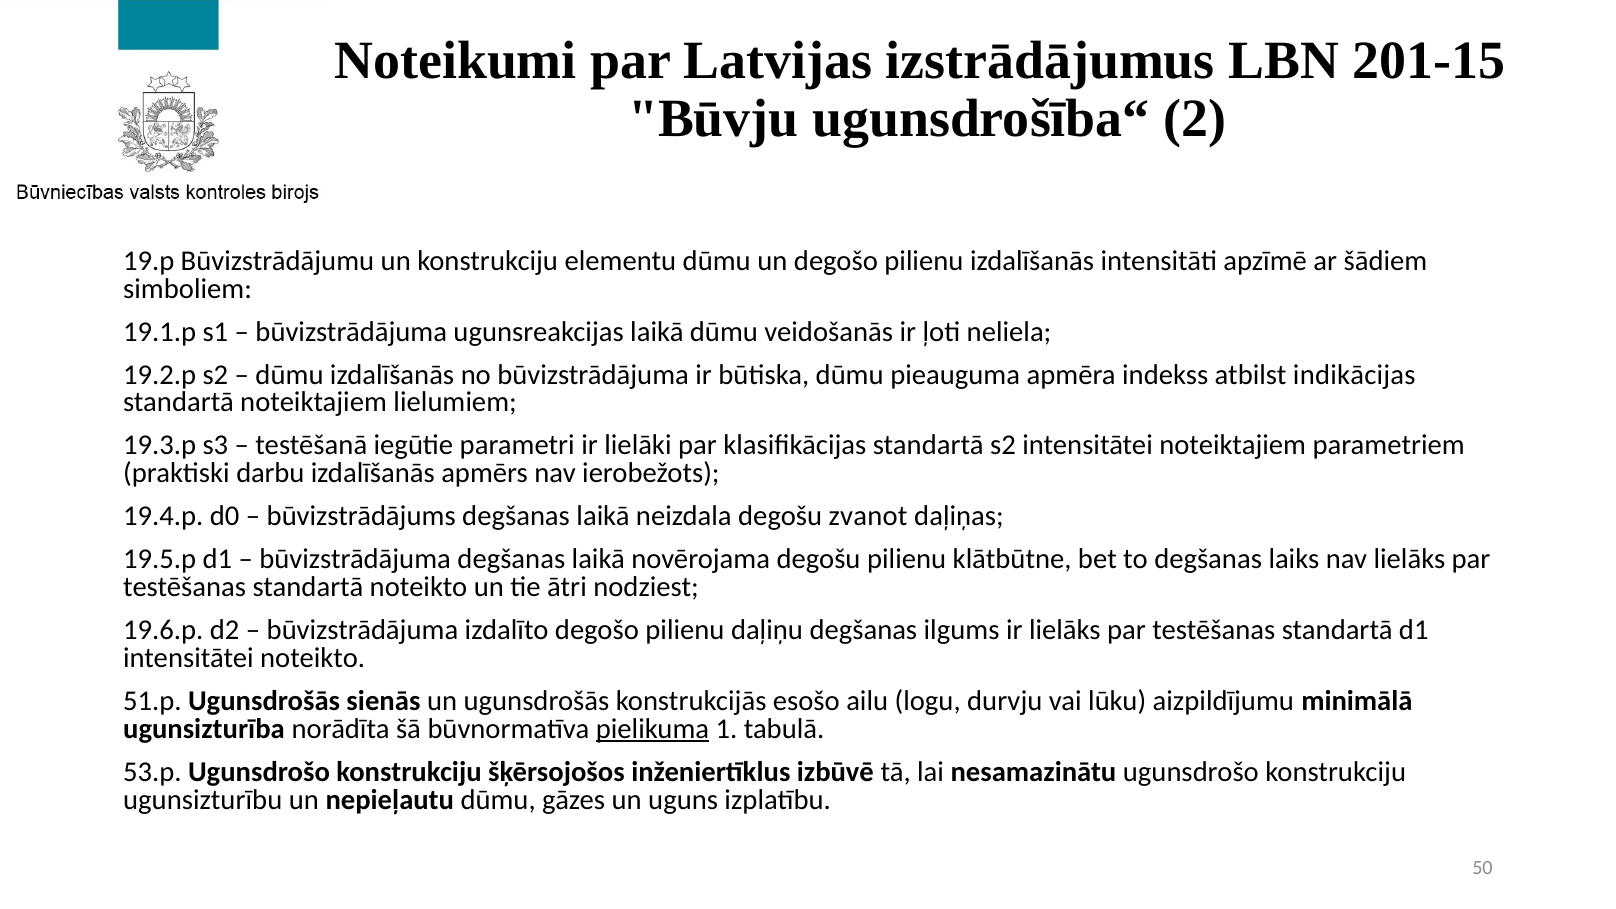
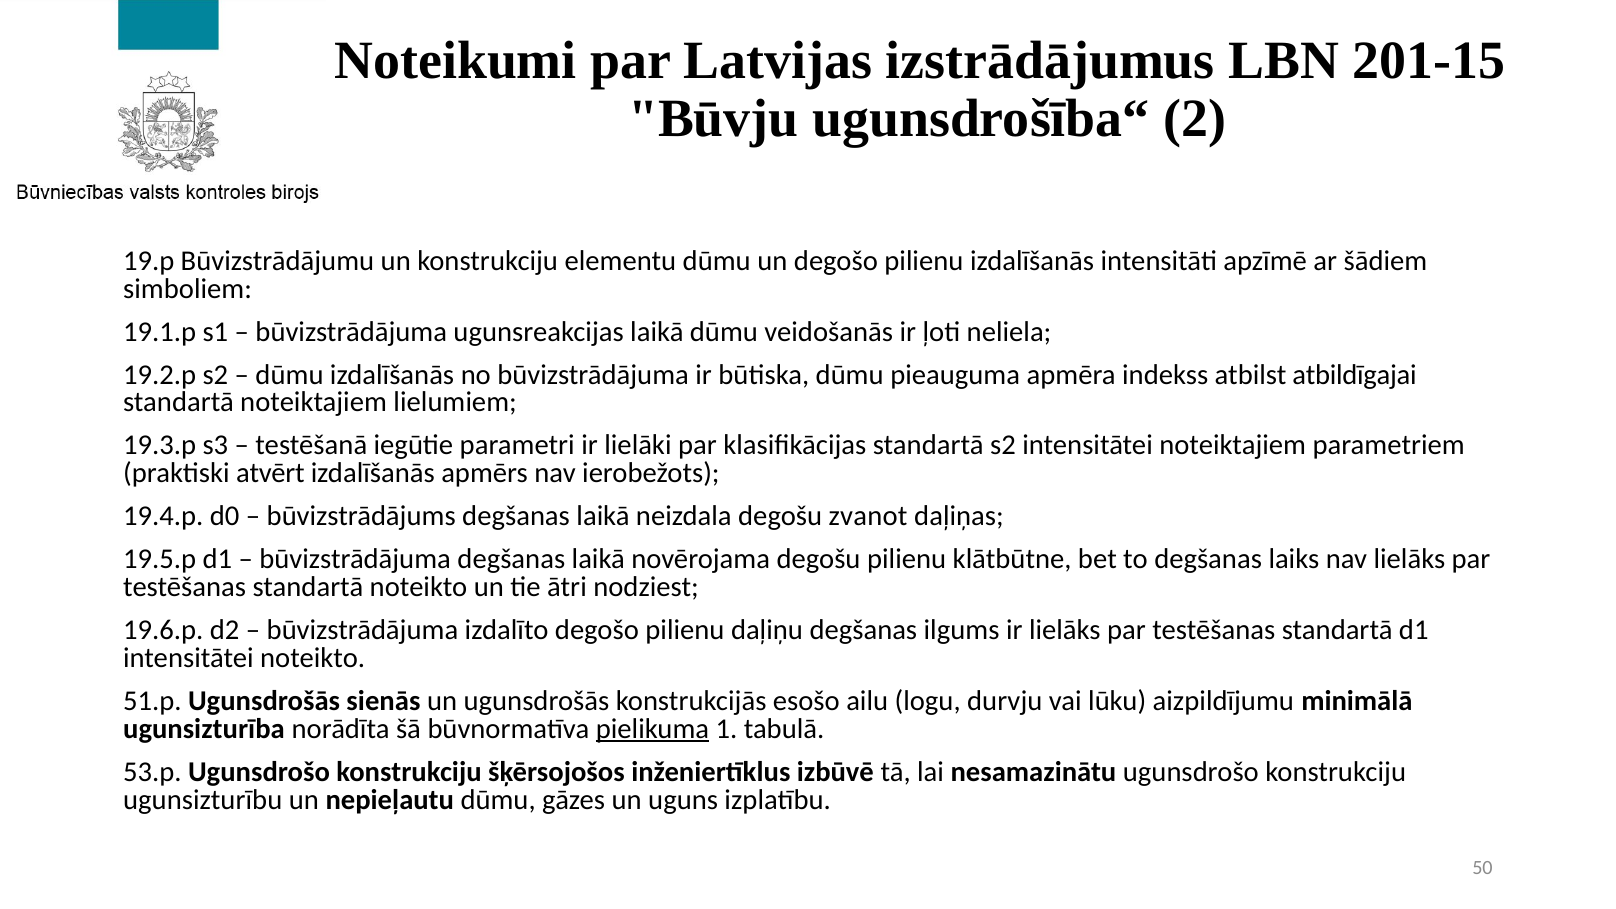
indikācijas: indikācijas -> atbildīgajai
darbu: darbu -> atvērt
